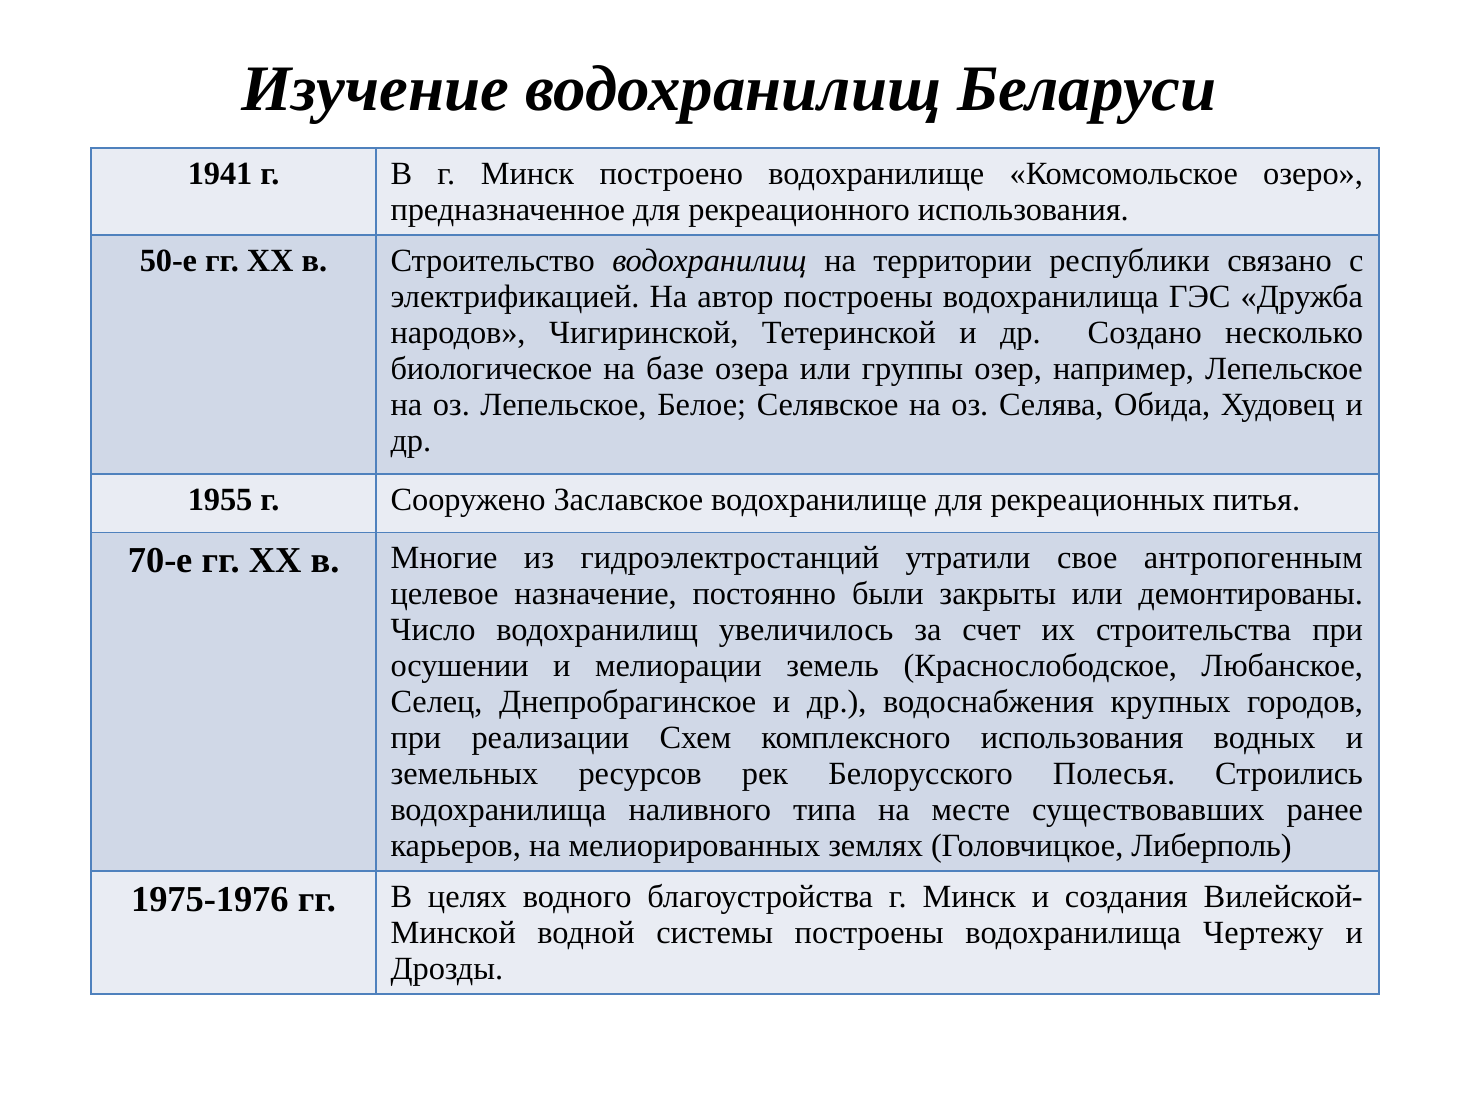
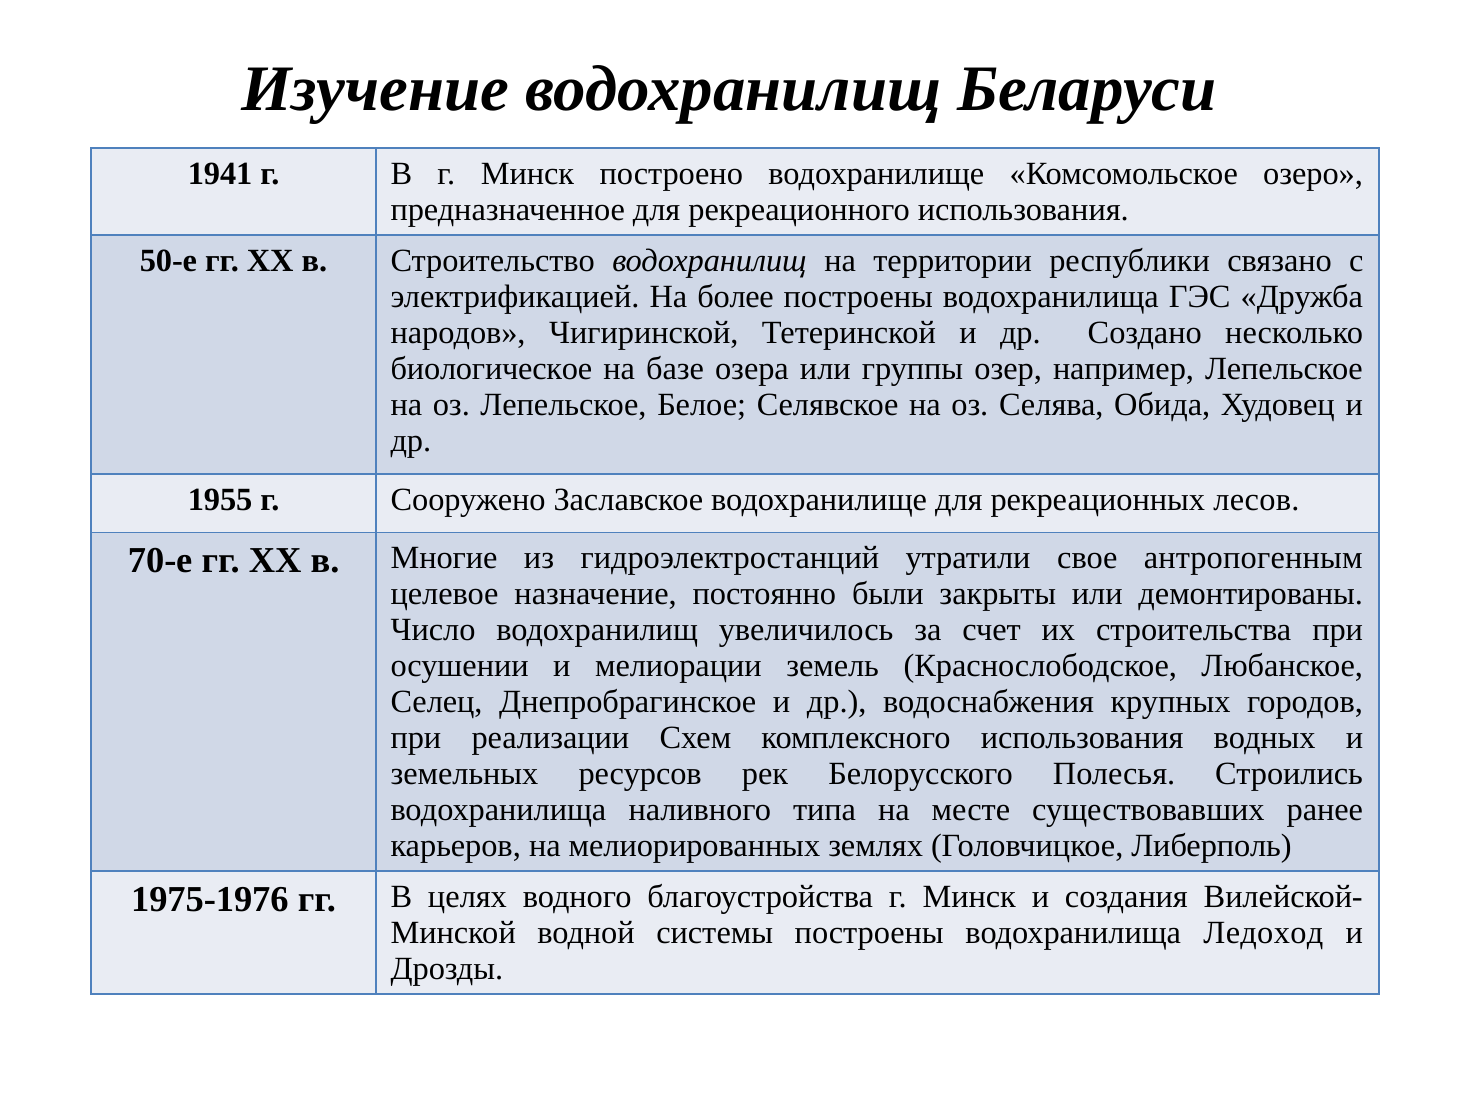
автор: автор -> более
питья: питья -> лесов
Чертежу: Чертежу -> Ледоход
